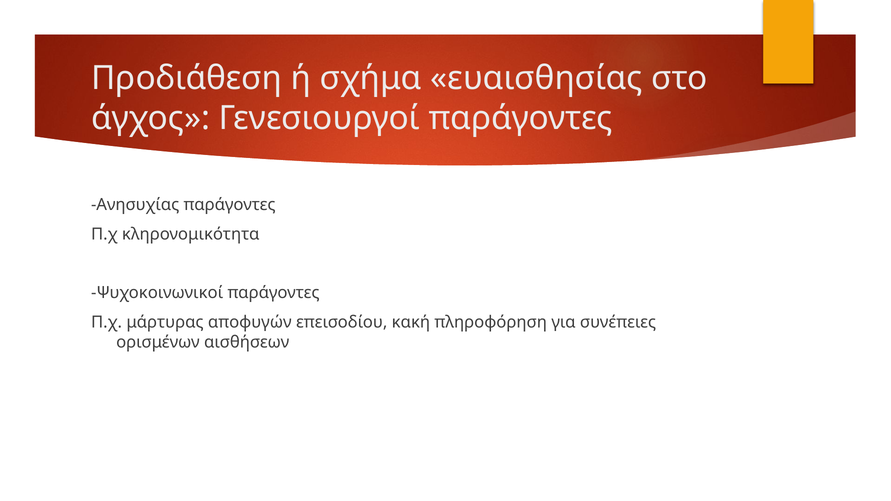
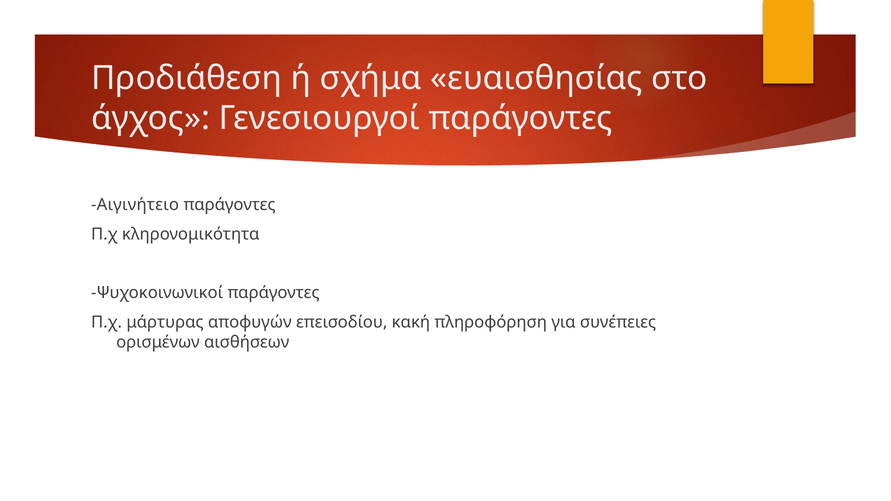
Ανησυχίας: Ανησυχίας -> Αιγινήτειο
